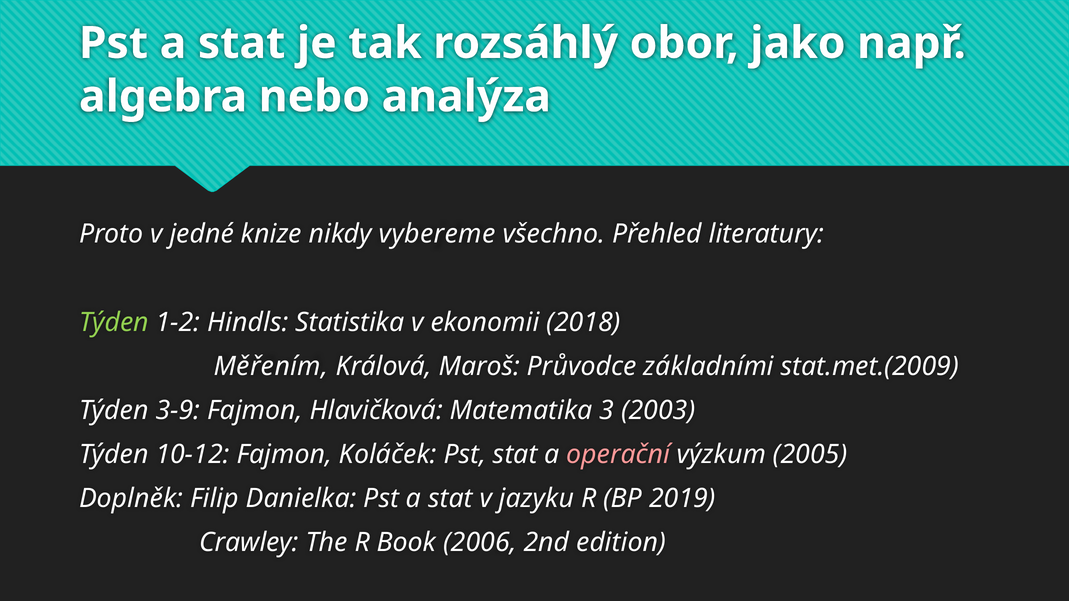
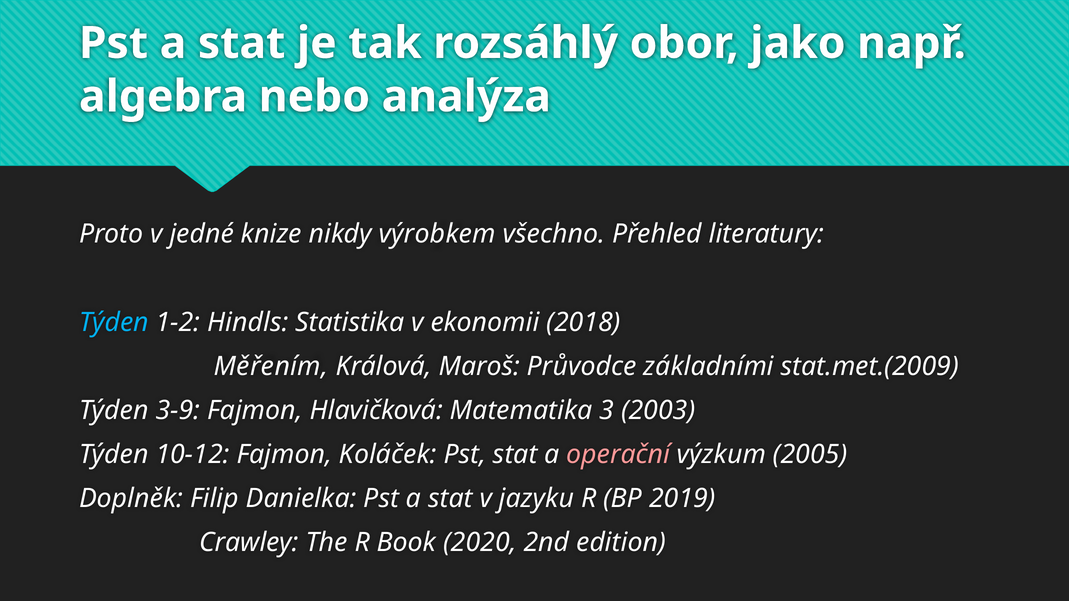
vybereme: vybereme -> výrobkem
Týden at (114, 322) colour: light green -> light blue
2006: 2006 -> 2020
